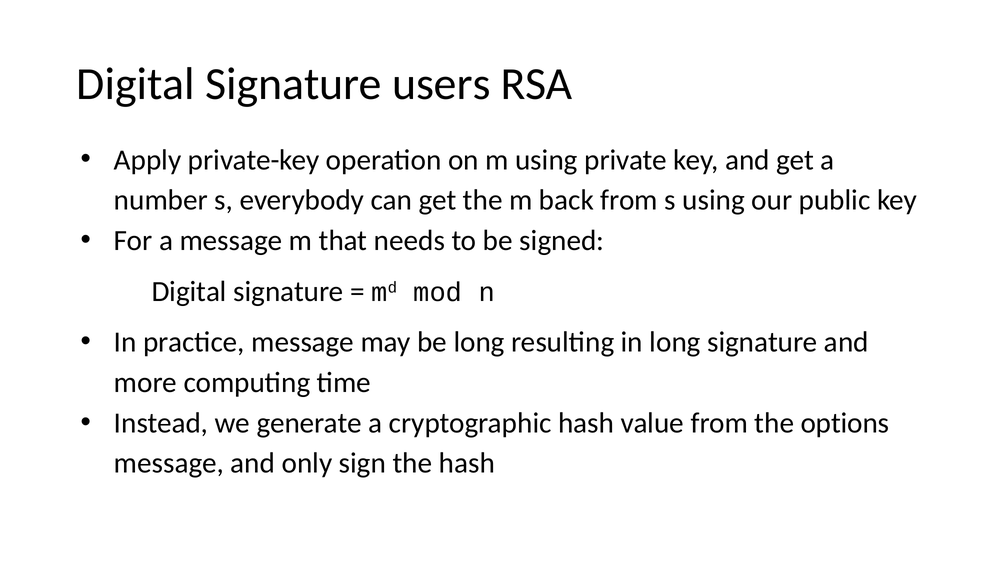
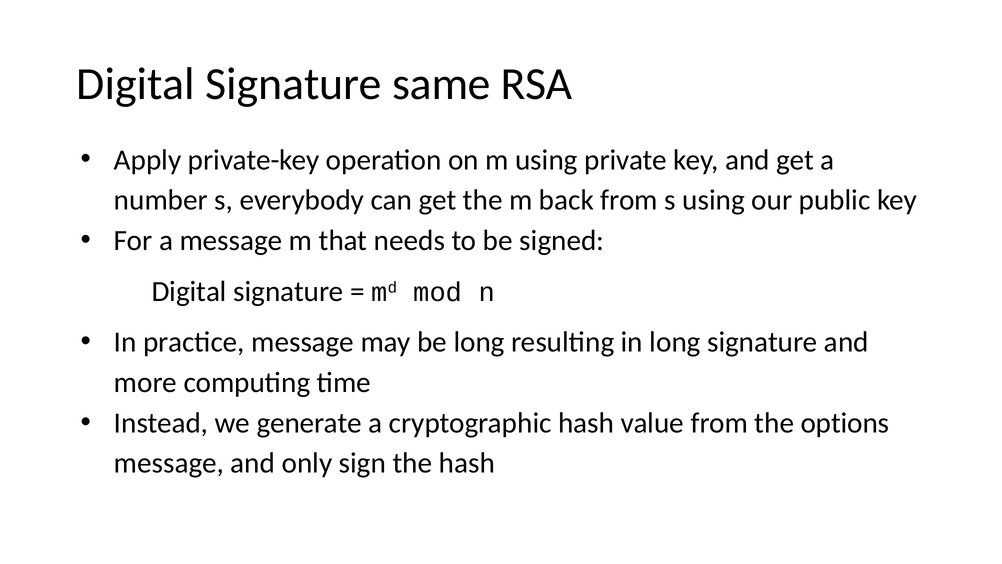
users: users -> same
